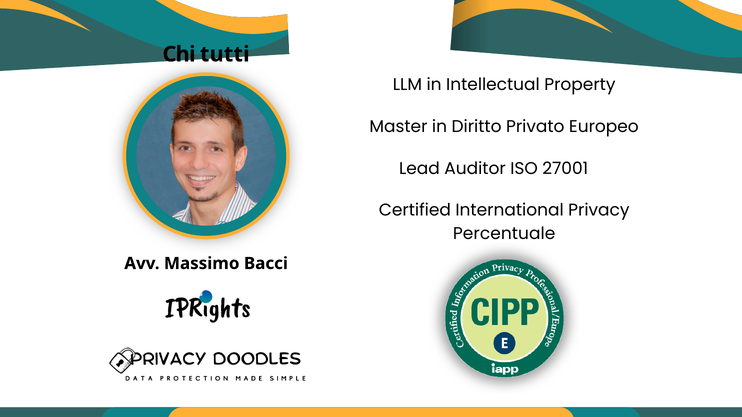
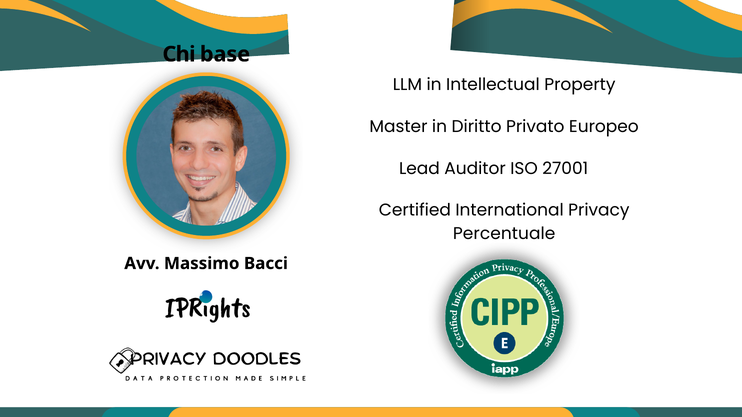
tutti: tutti -> base
